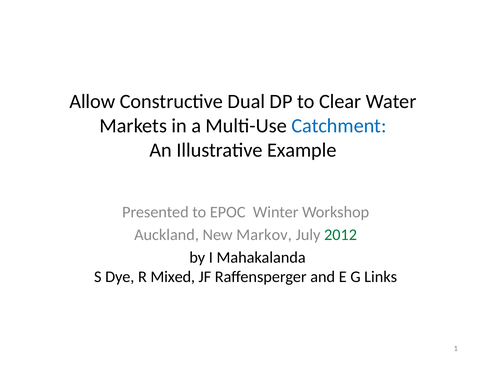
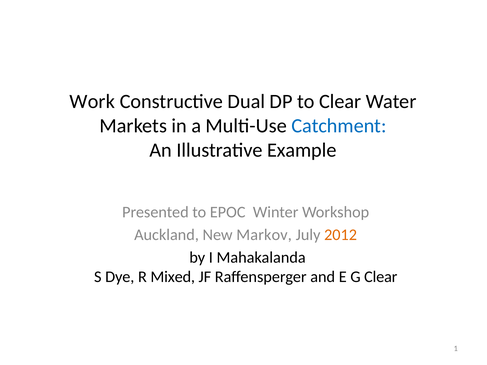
Allow: Allow -> Work
2012 colour: green -> orange
G Links: Links -> Clear
